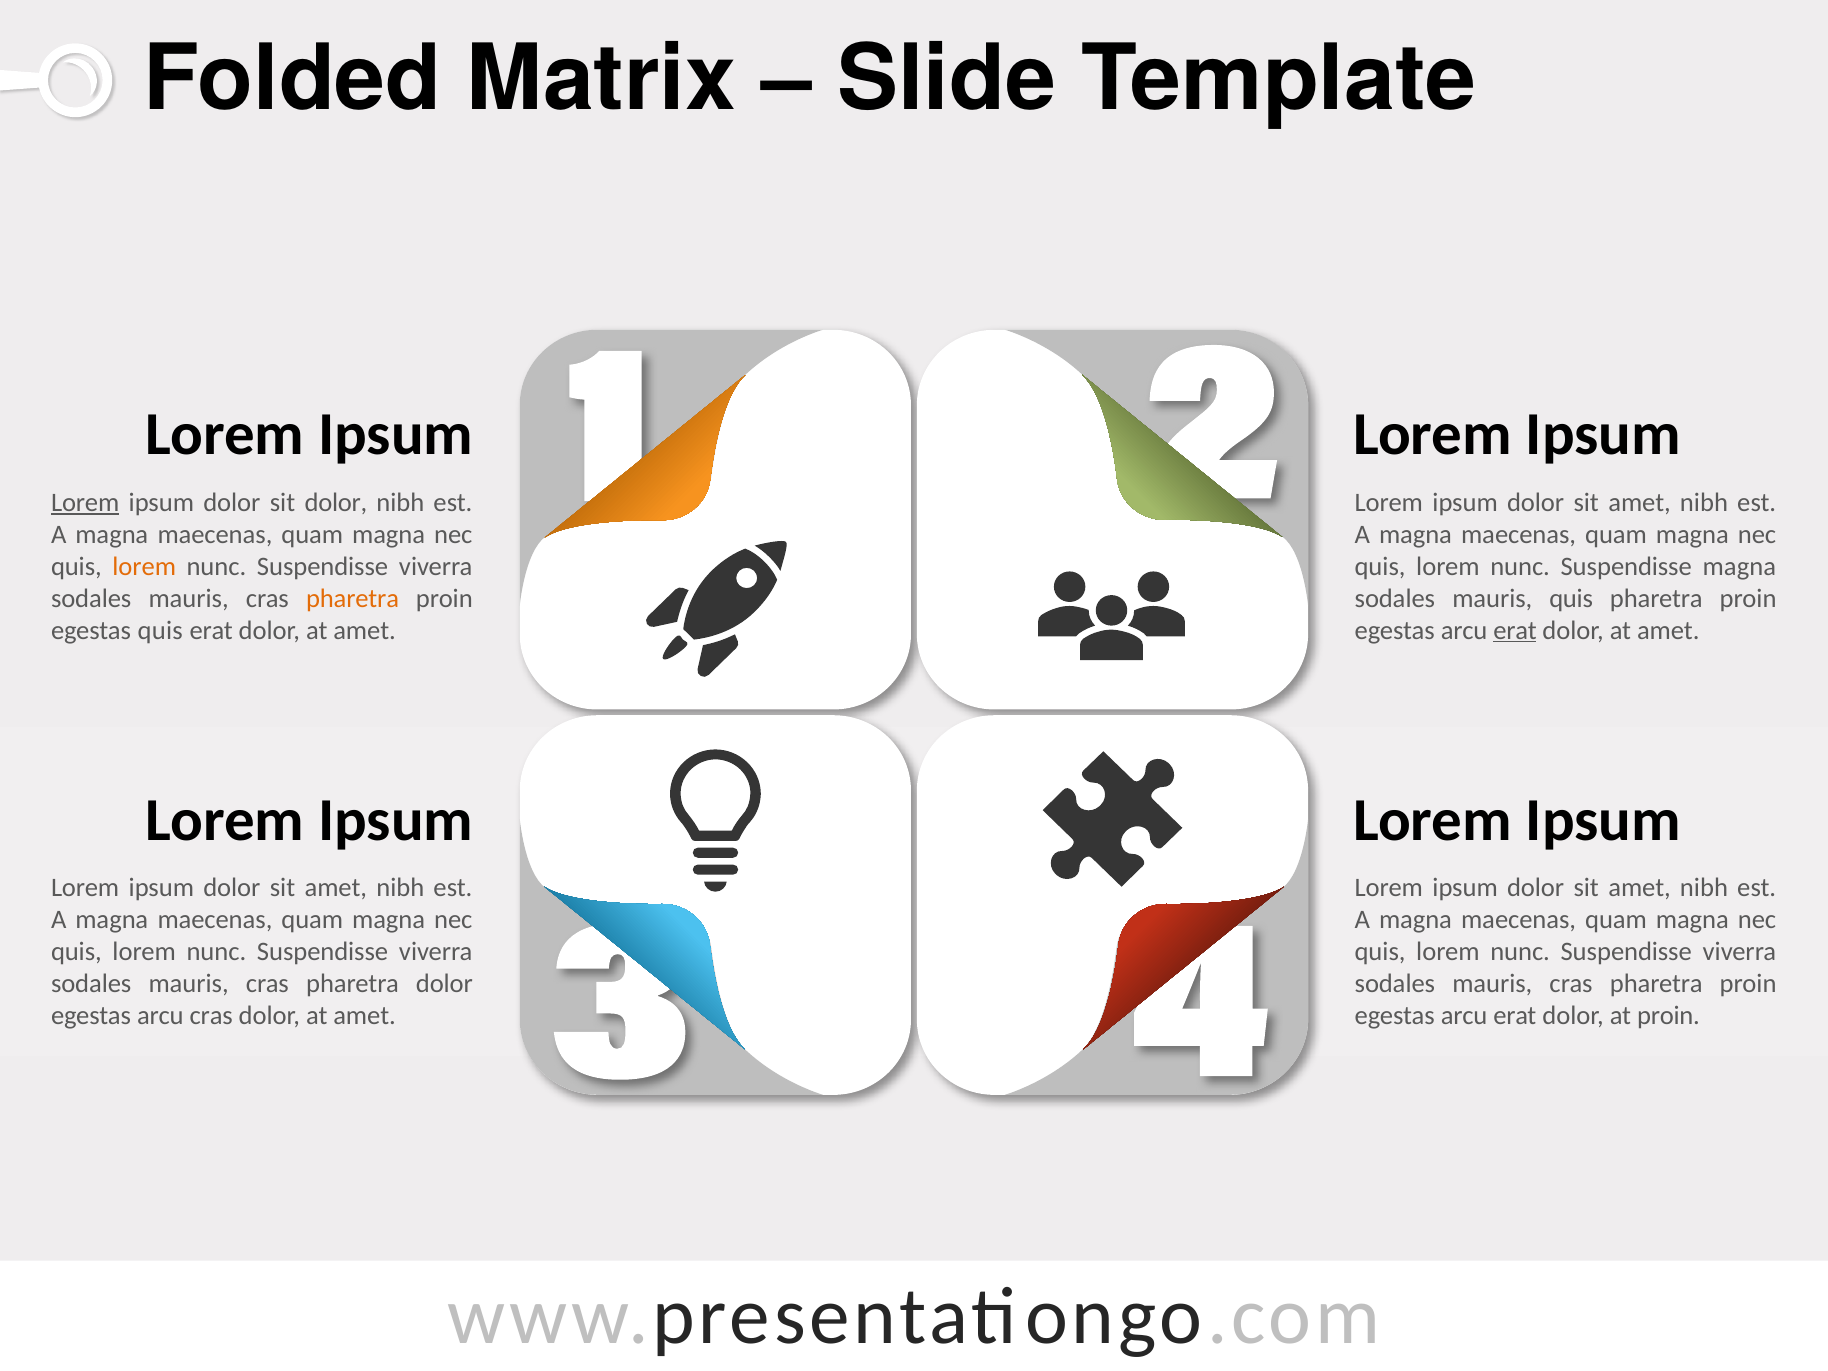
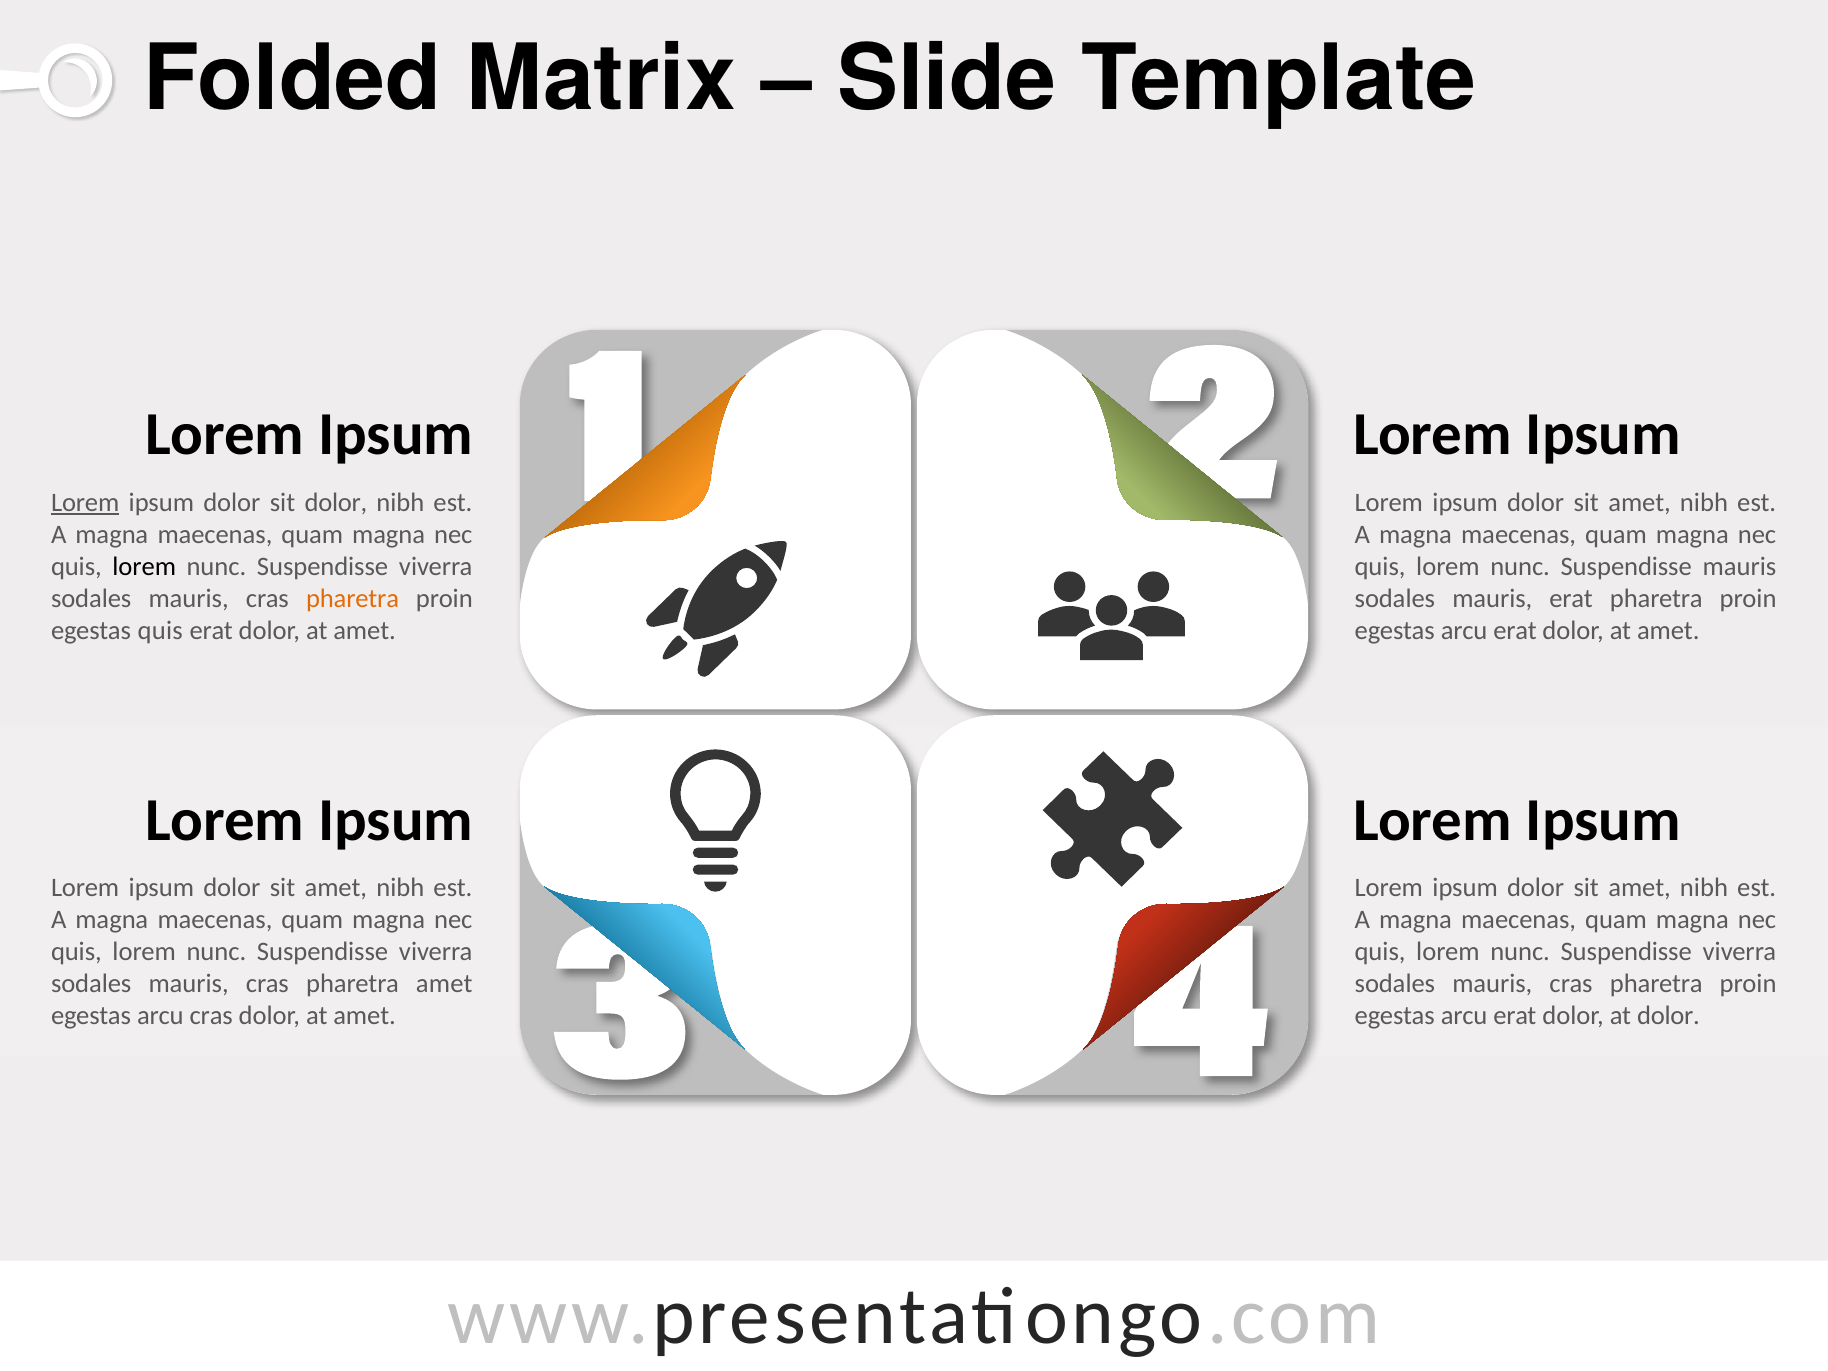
lorem at (144, 566) colour: orange -> black
Suspendisse magna: magna -> mauris
mauris quis: quis -> erat
erat at (1515, 630) underline: present -> none
pharetra dolor: dolor -> amet
at proin: proin -> dolor
